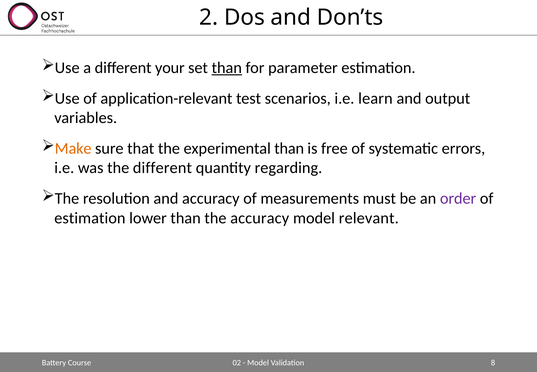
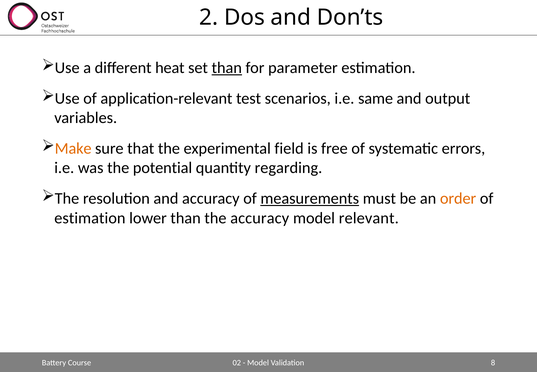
your: your -> heat
learn: learn -> same
experimental than: than -> field
the different: different -> potential
measurements underline: none -> present
order colour: purple -> orange
